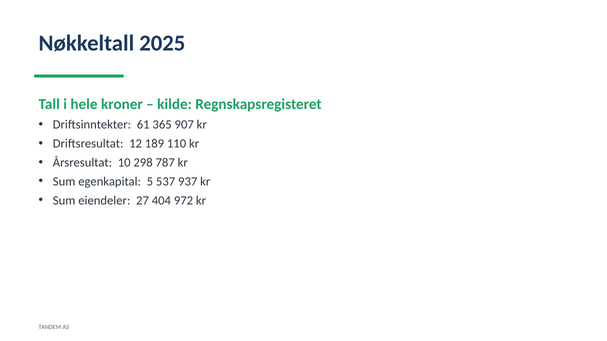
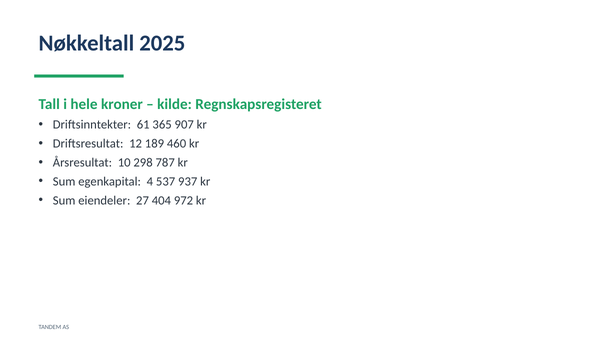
110: 110 -> 460
5: 5 -> 4
